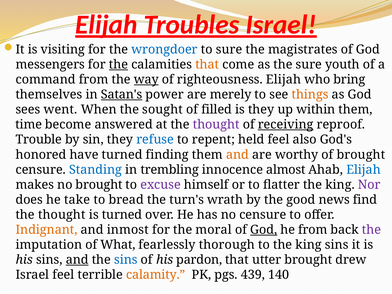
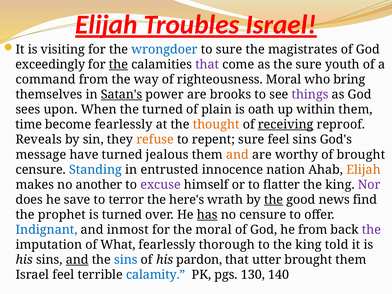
messengers: messengers -> exceedingly
that at (207, 65) colour: orange -> purple
way underline: present -> none
righteousness Elijah: Elijah -> Moral
merely: merely -> brooks
things colour: orange -> purple
went: went -> upon
the sought: sought -> turned
filled: filled -> plain
is they: they -> oath
become answered: answered -> fearlessly
thought at (216, 125) colour: purple -> orange
Trouble: Trouble -> Reveals
refuse colour: blue -> orange
repent held: held -> sure
feel also: also -> sins
honored: honored -> message
finding: finding -> jealous
trembling: trembling -> entrusted
almost: almost -> nation
Elijah at (364, 170) colour: blue -> orange
no brought: brought -> another
take: take -> save
bread: bread -> terror
turn's: turn's -> here's
the at (274, 200) underline: none -> present
thought at (62, 215): thought -> prophet
has underline: none -> present
Indignant colour: orange -> blue
God at (264, 230) underline: present -> none
king sins: sins -> told
brought drew: drew -> them
calamity colour: orange -> blue
439: 439 -> 130
